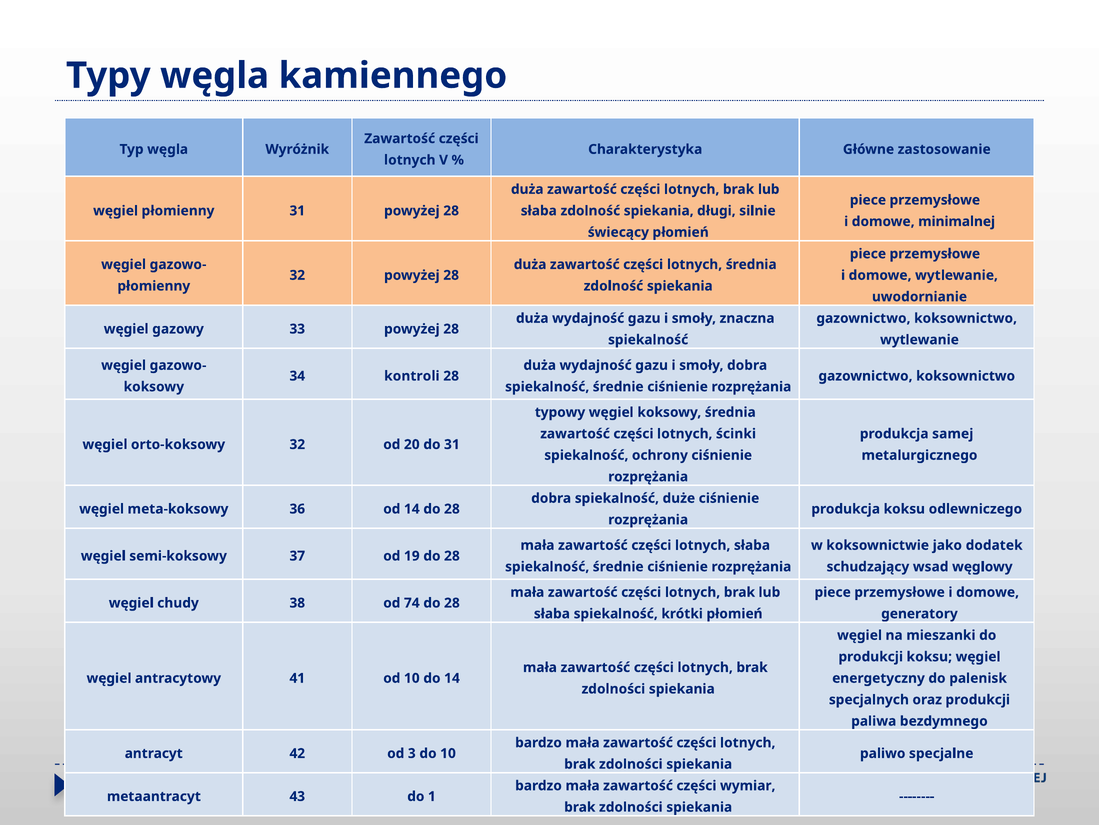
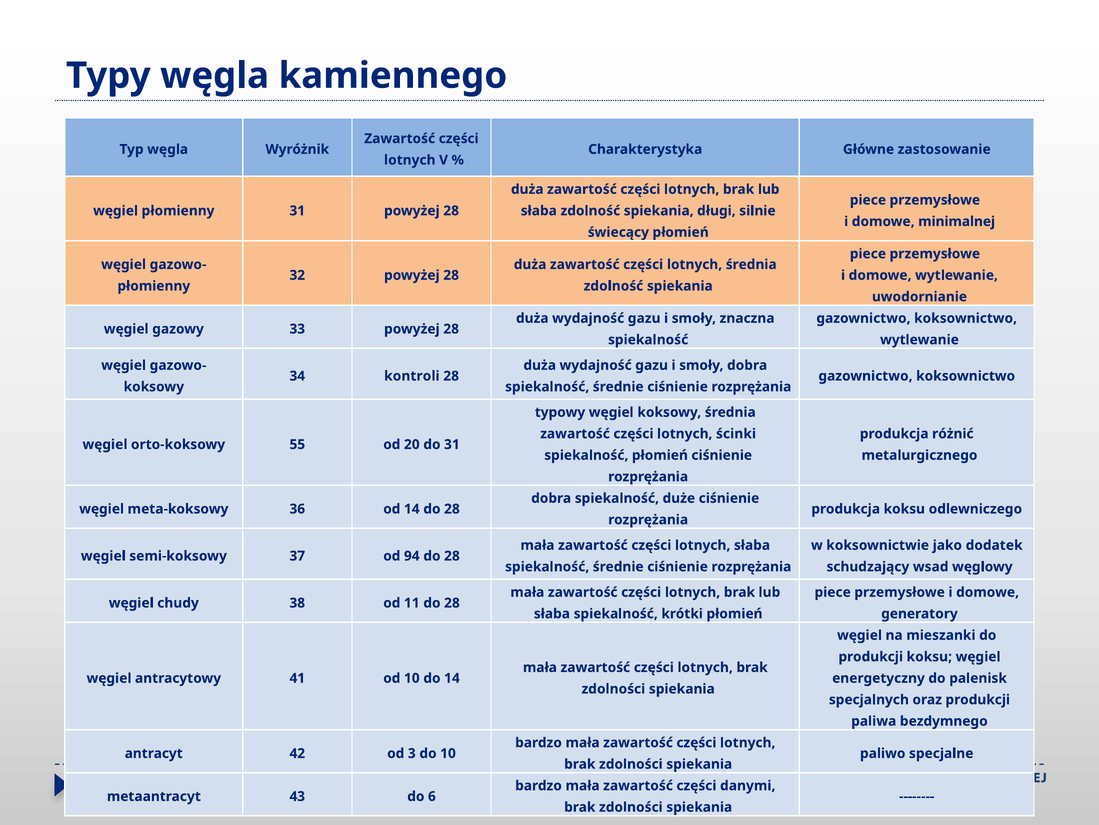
samej: samej -> różnić
orto-koksowy 32: 32 -> 55
spiekalność ochrony: ochrony -> płomień
19: 19 -> 94
74: 74 -> 11
wymiar: wymiar -> danymi
1: 1 -> 6
